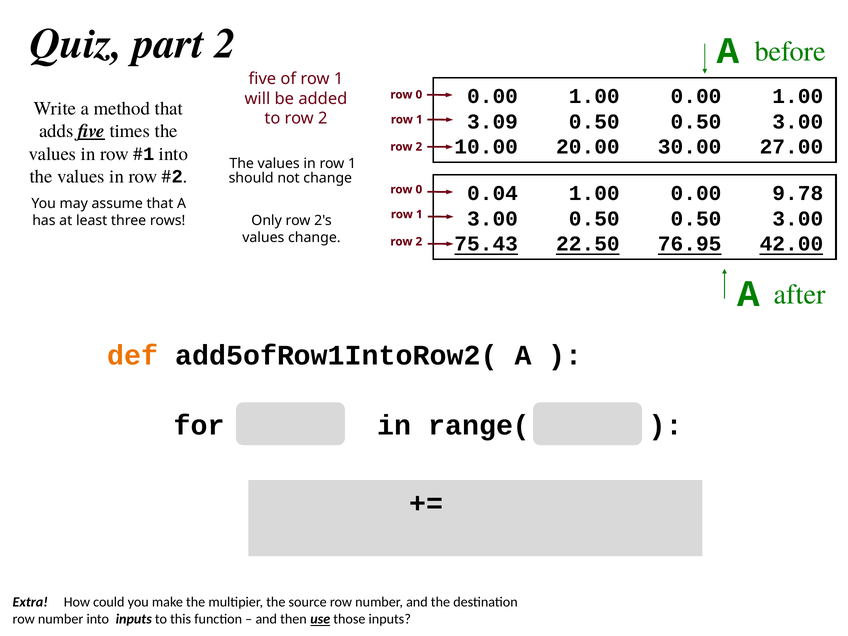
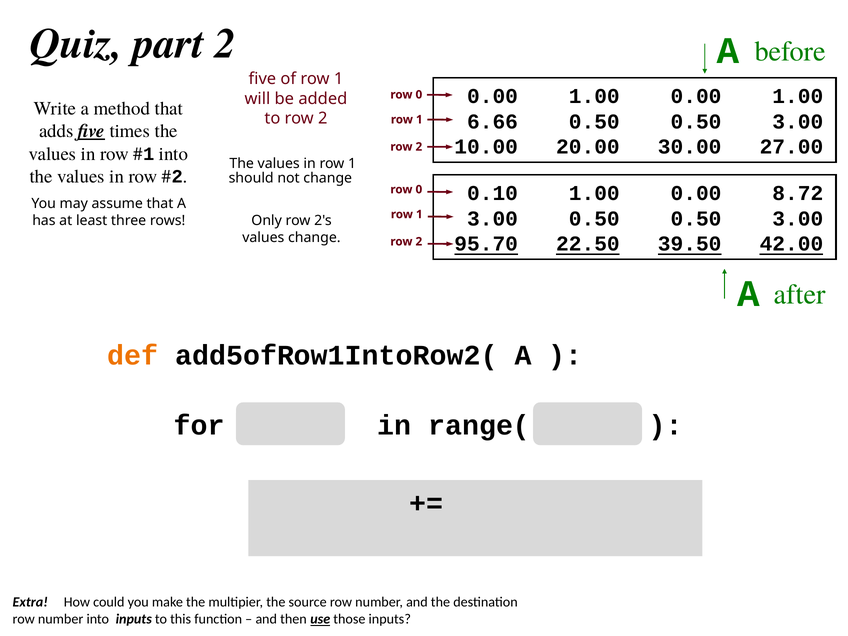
3.09: 3.09 -> 6.66
0.04: 0.04 -> 0.10
9.78: 9.78 -> 8.72
75.43: 75.43 -> 95.70
76.95: 76.95 -> 39.50
